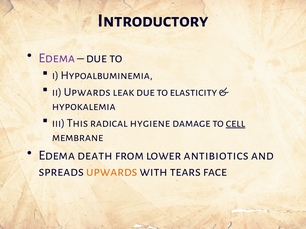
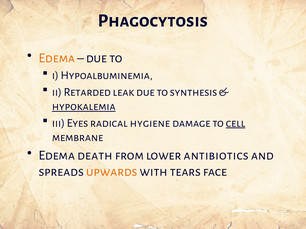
Introductory: Introductory -> Phagocytosis
Edema at (57, 58) colour: purple -> orange
ii Upwards: Upwards -> Retarded
elasticity: elasticity -> synthesis
hypokalemia underline: none -> present
This: This -> Eyes
